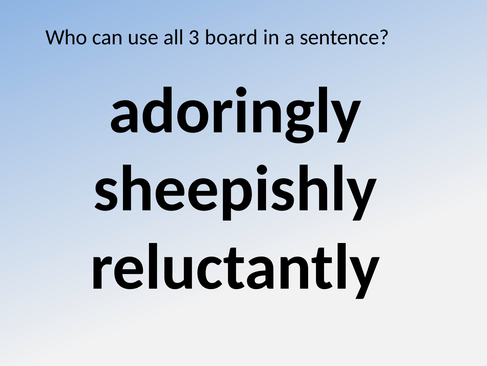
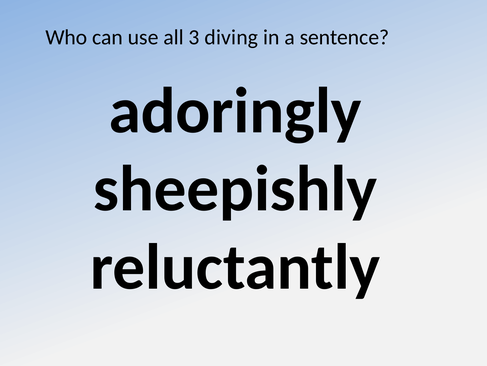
board: board -> diving
